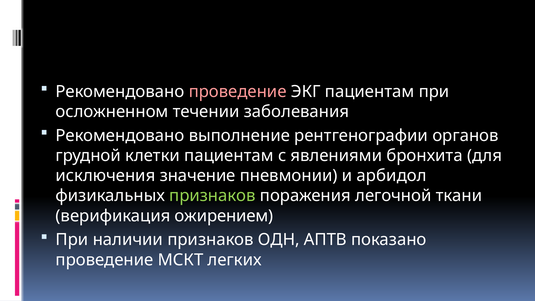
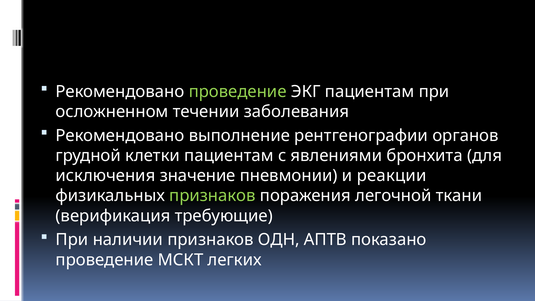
проведение at (238, 92) colour: pink -> light green
арбидол: арбидол -> реакции
ожирением: ожирением -> требующие
